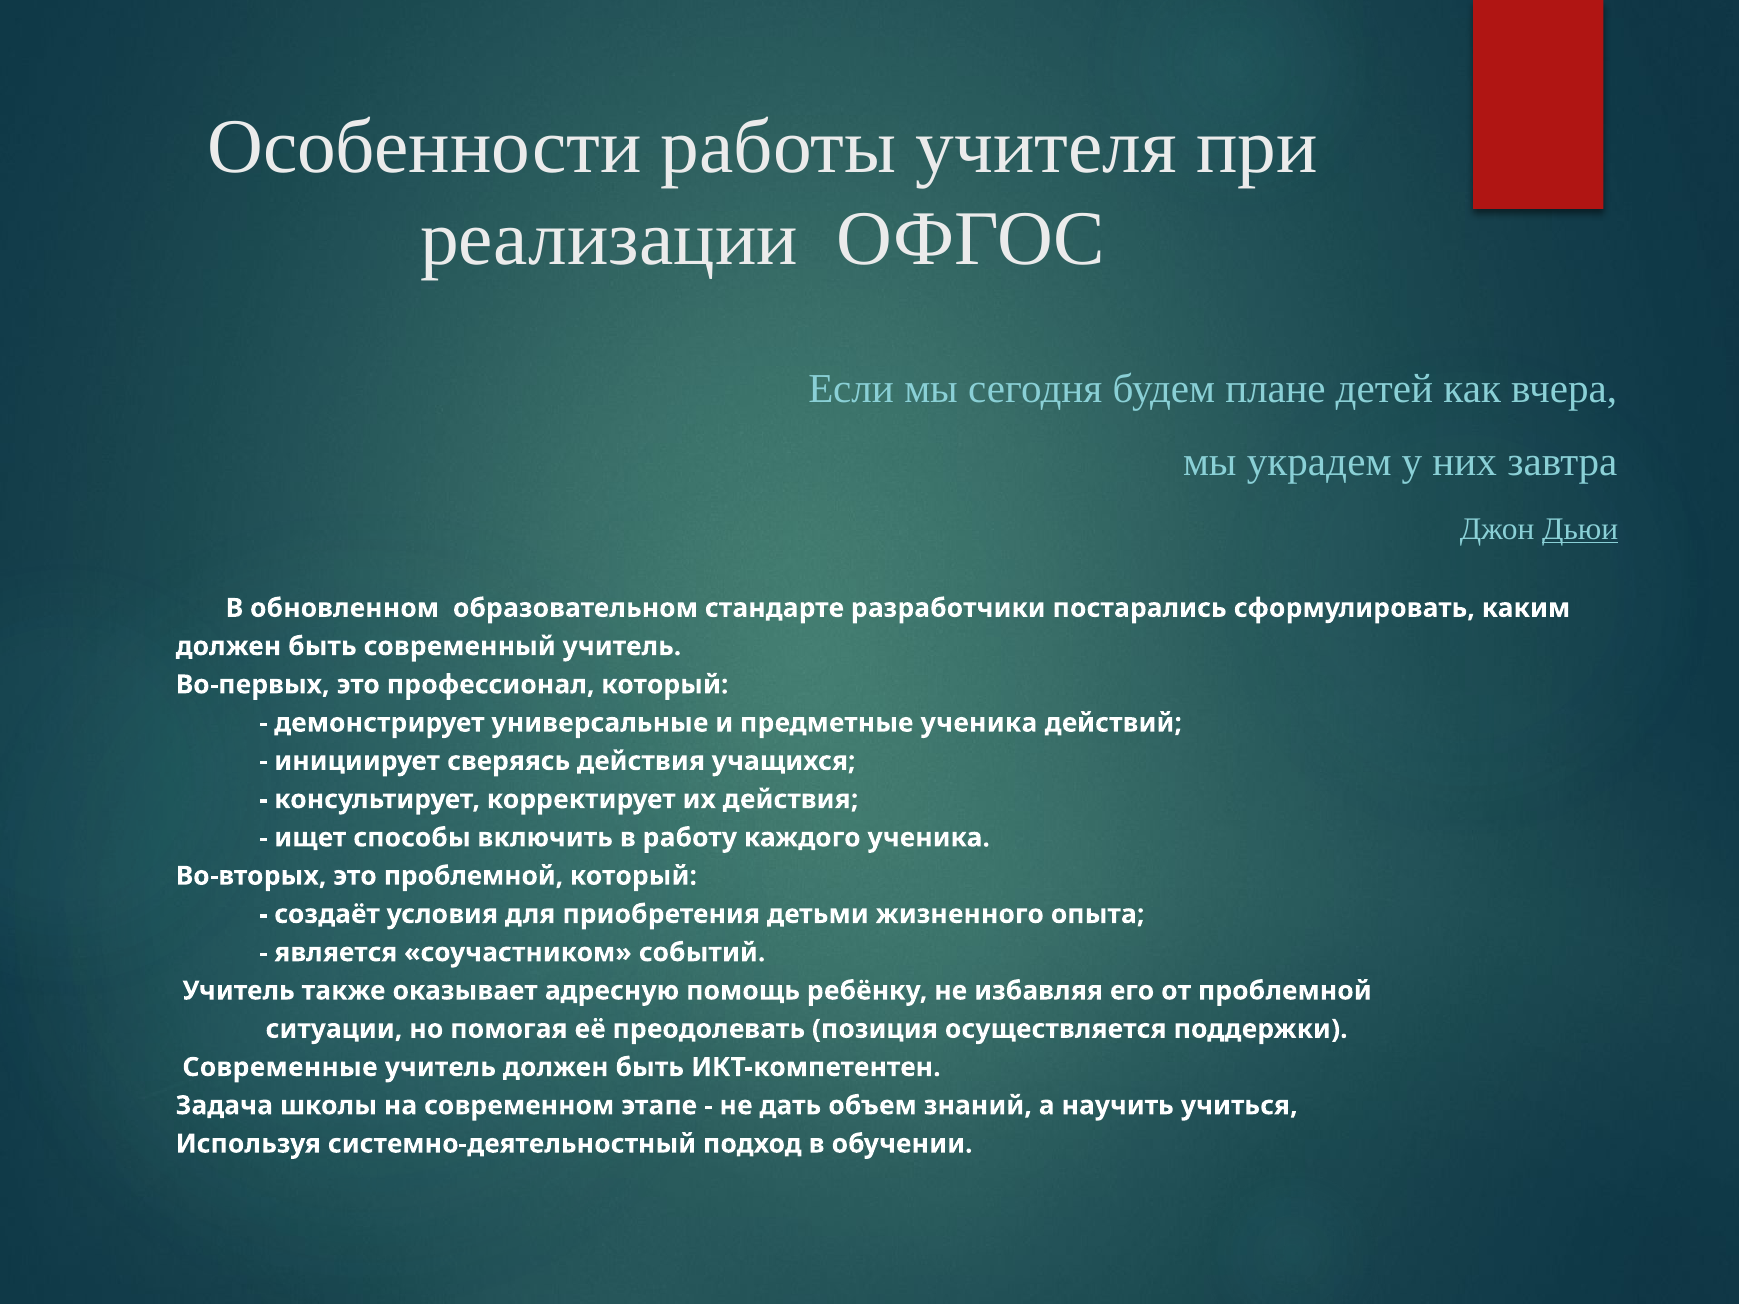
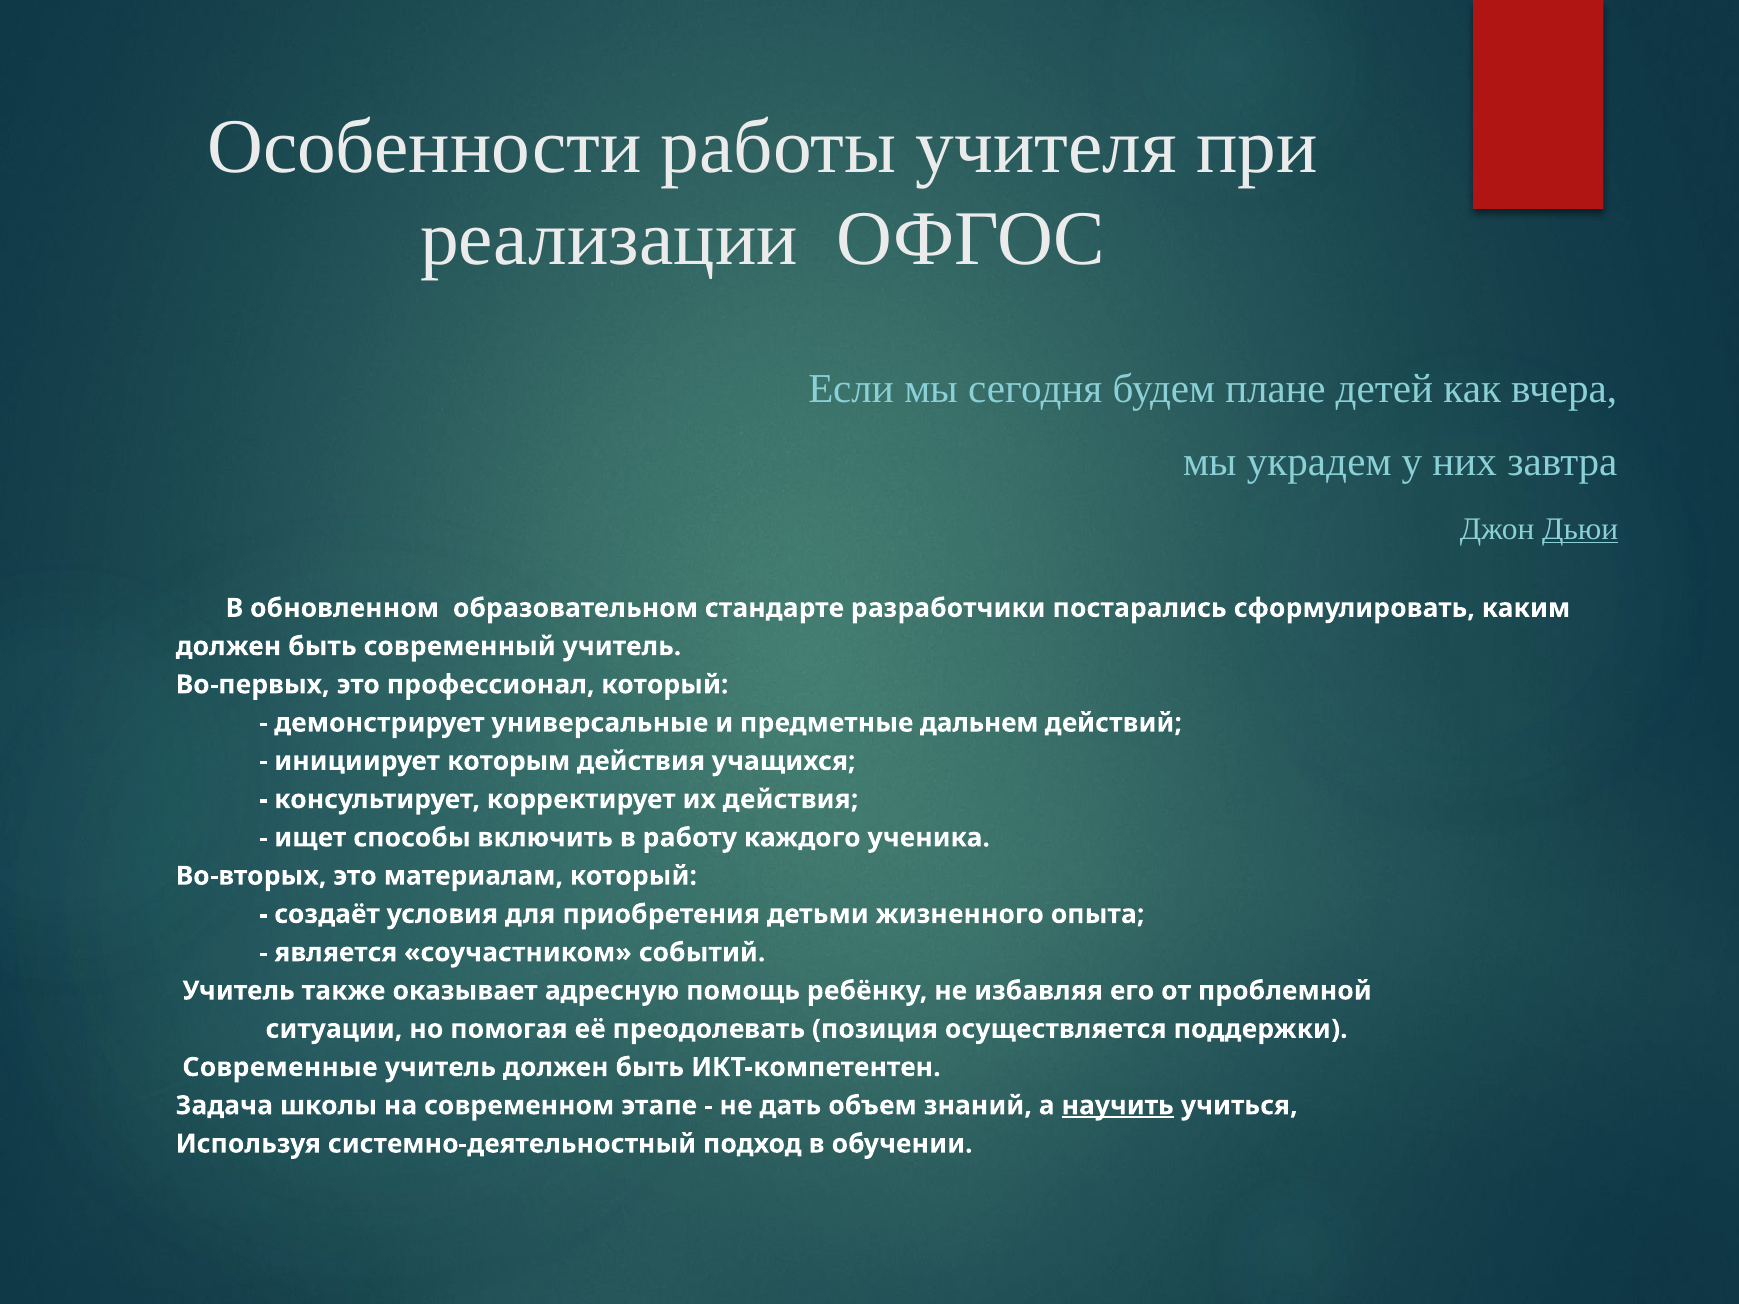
предметные ученика: ученика -> дальнем
сверяясь: сверяясь -> которым
это проблемной: проблемной -> материалам
научить underline: none -> present
